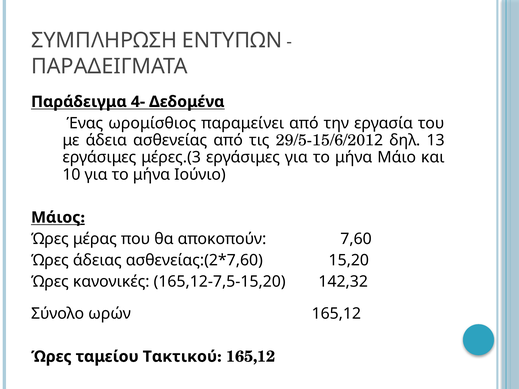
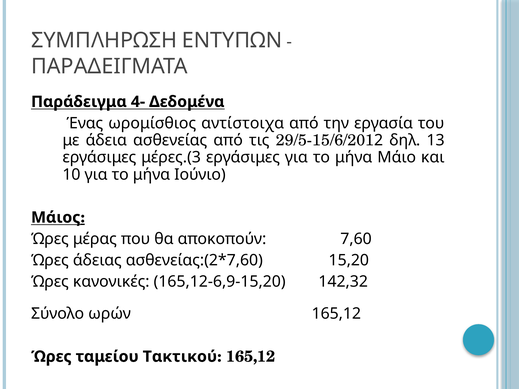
παραμείνει: παραμείνει -> αντίστοιχα
165,12-7,5-15,20: 165,12-7,5-15,20 -> 165,12-6,9-15,20
